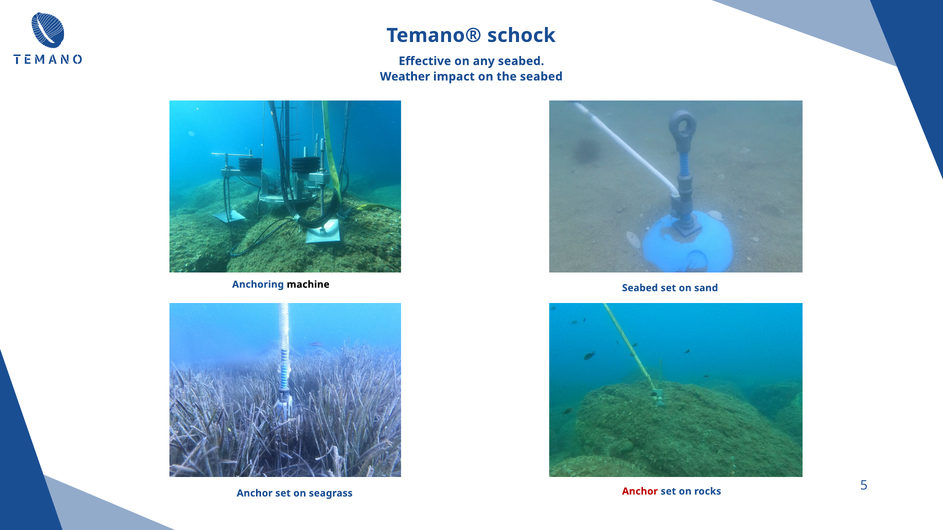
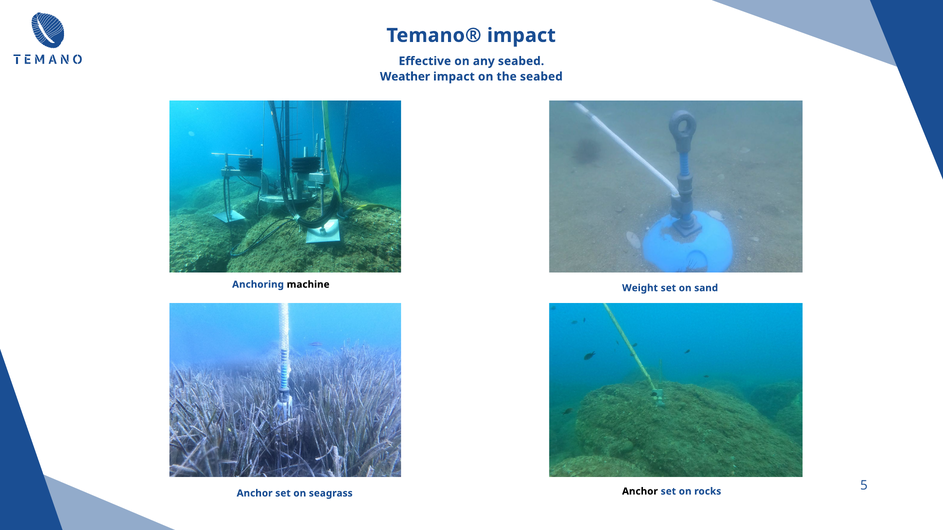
Temano® schock: schock -> impact
Seabed at (640, 288): Seabed -> Weight
Anchor at (640, 492) colour: red -> black
